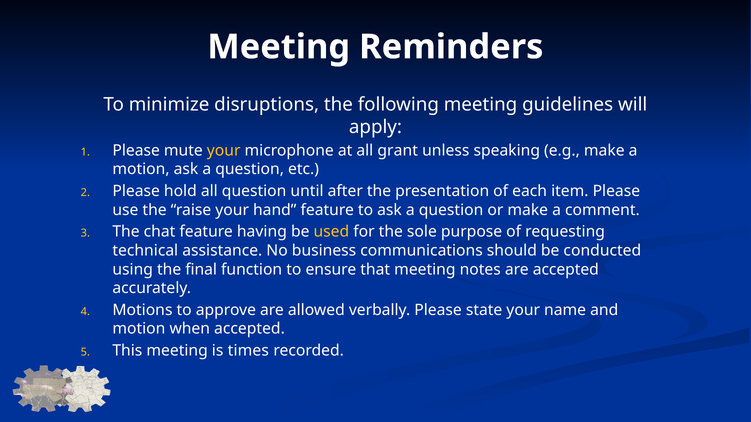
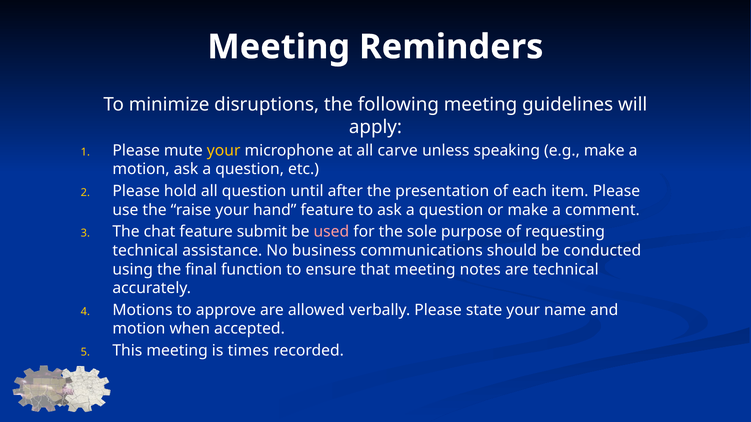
grant: grant -> carve
having: having -> submit
used colour: yellow -> pink
are accepted: accepted -> technical
